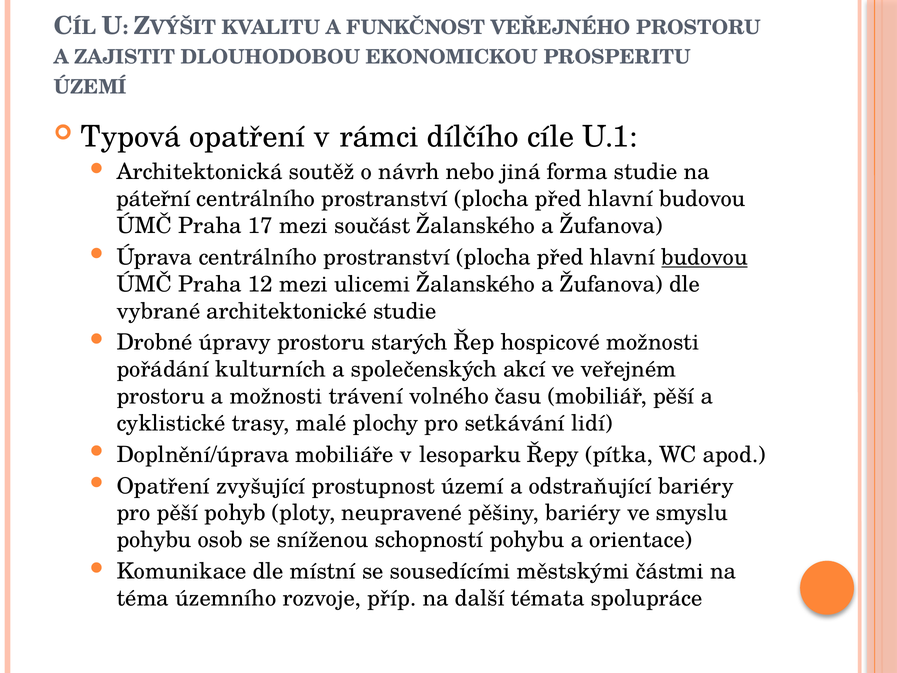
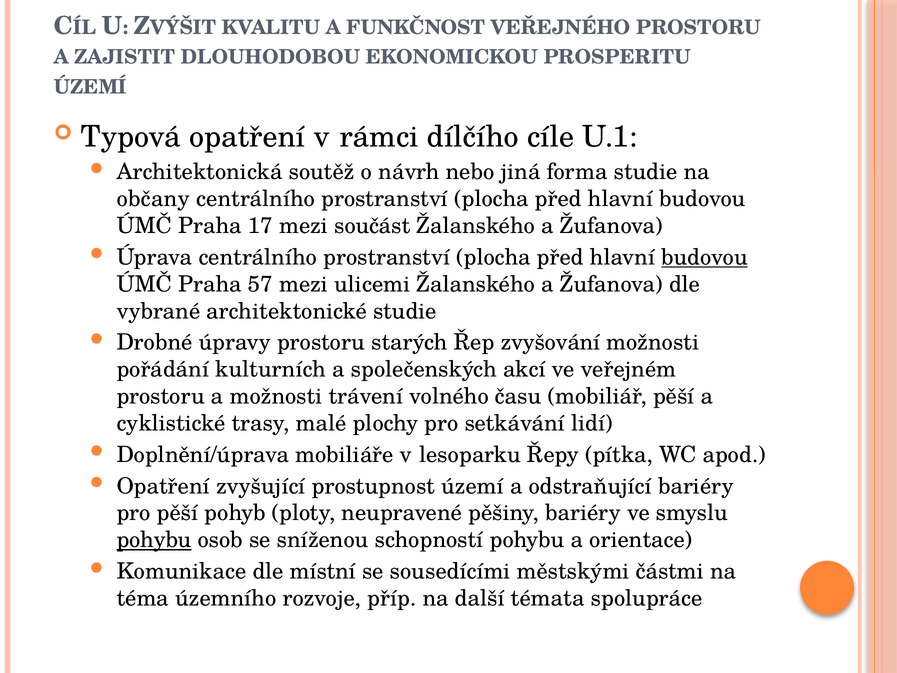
páteřní: páteřní -> občany
12: 12 -> 57
hospicové: hospicové -> zvyšování
pohybu at (154, 540) underline: none -> present
